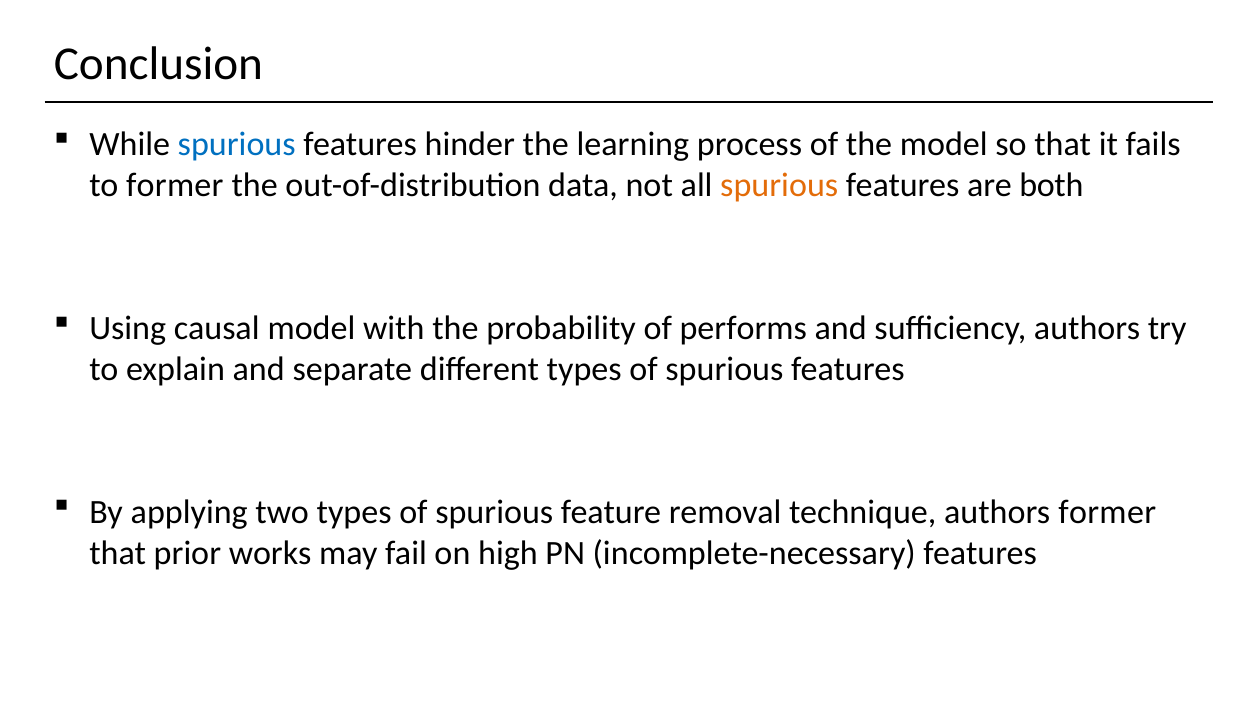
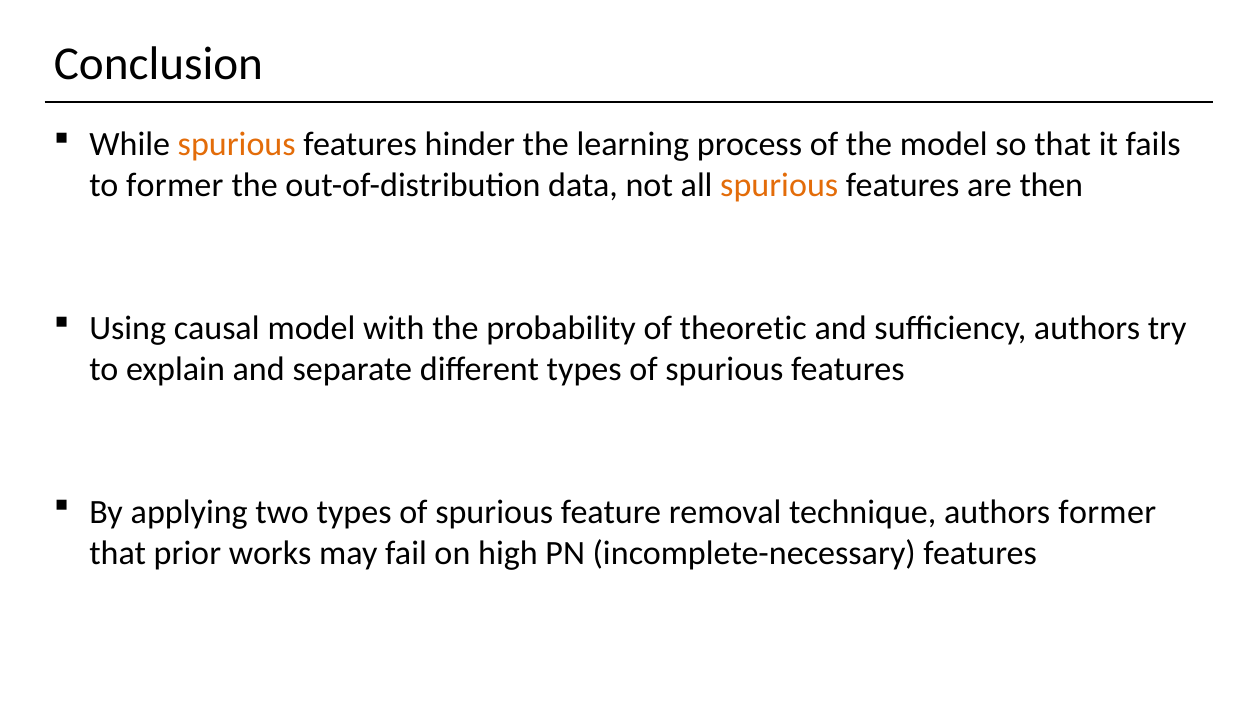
spurious at (237, 145) colour: blue -> orange
both: both -> then
performs: performs -> theoretic
